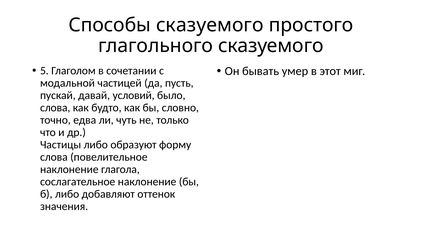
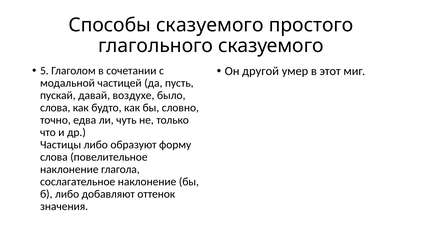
бывать: бывать -> другой
условий: условий -> воздухе
